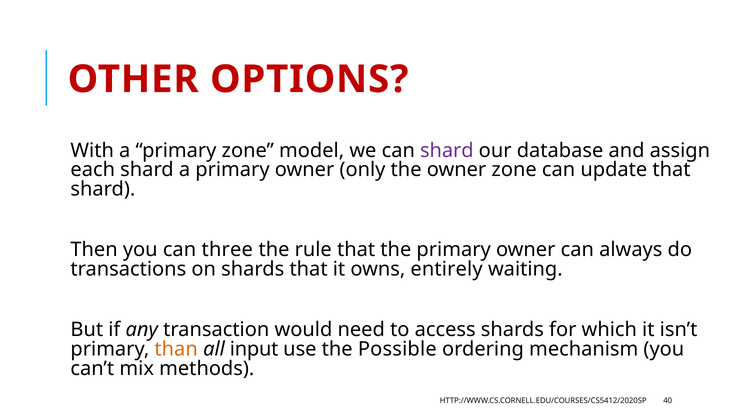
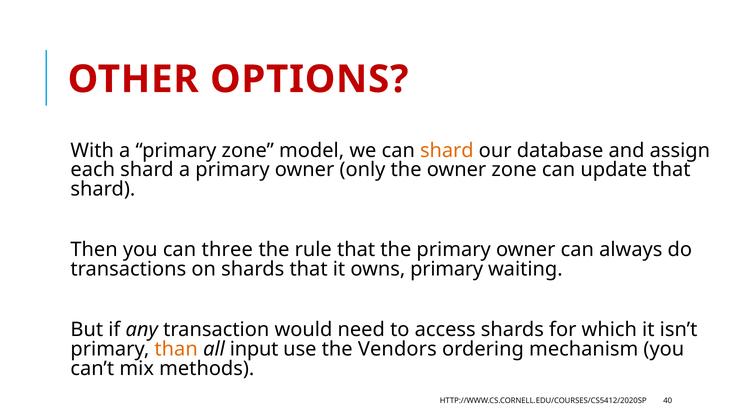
shard at (447, 150) colour: purple -> orange
owns entirely: entirely -> primary
Possible: Possible -> Vendors
